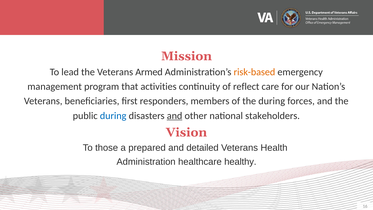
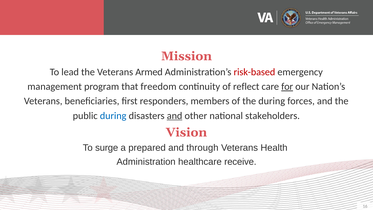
risk-based colour: orange -> red
activities: activities -> freedom
for underline: none -> present
those: those -> surge
detailed: detailed -> through
healthy: healthy -> receive
